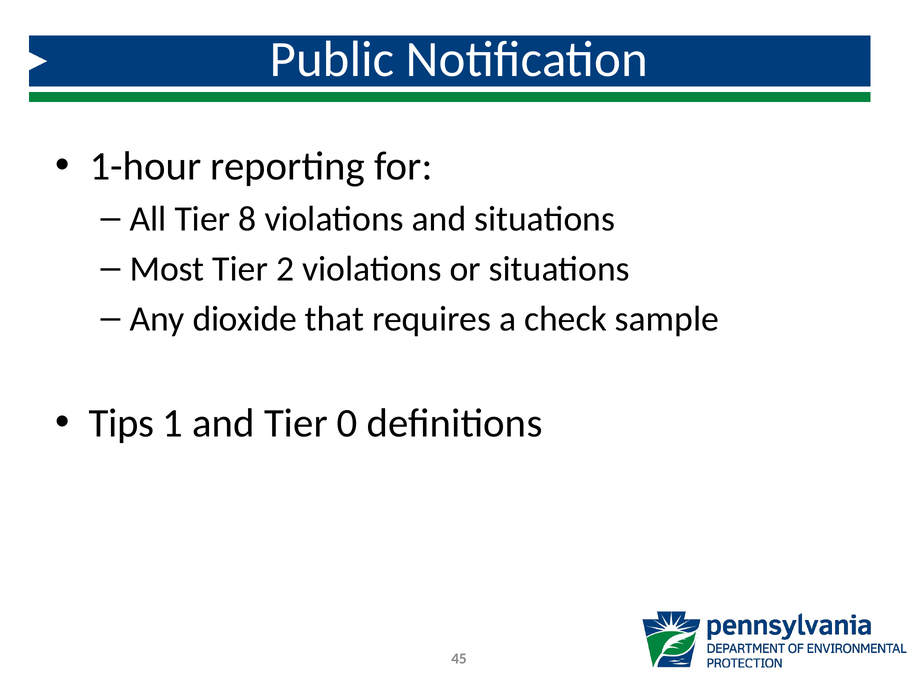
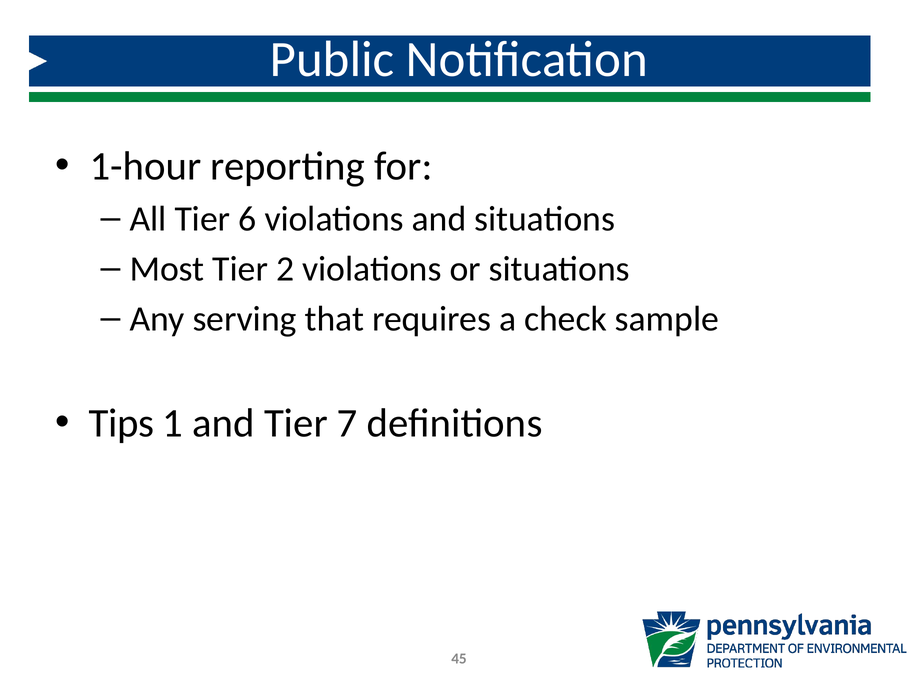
8: 8 -> 6
dioxide: dioxide -> serving
0: 0 -> 7
